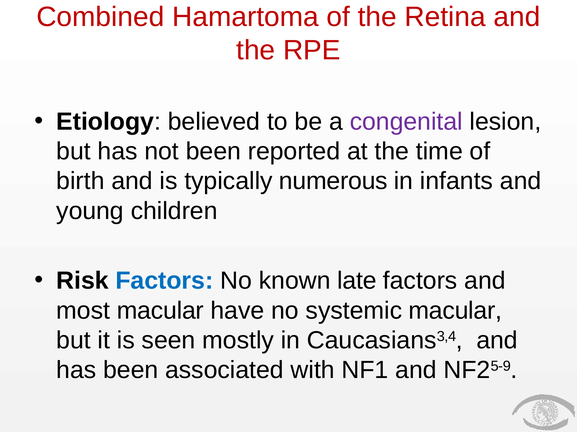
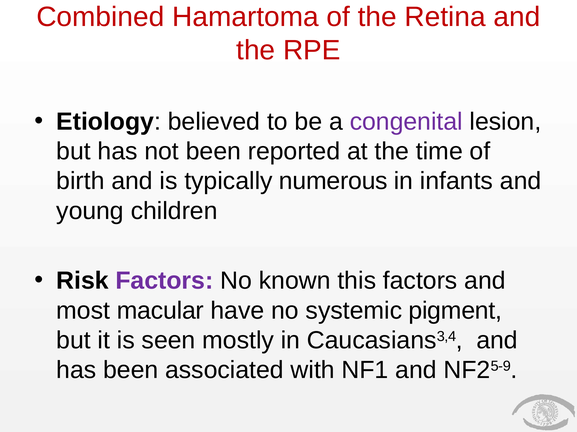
Factors at (164, 281) colour: blue -> purple
late: late -> this
systemic macular: macular -> pigment
